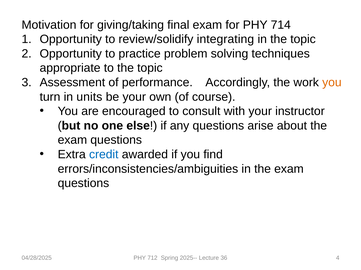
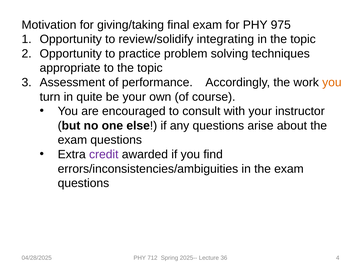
714: 714 -> 975
units: units -> quite
credit colour: blue -> purple
